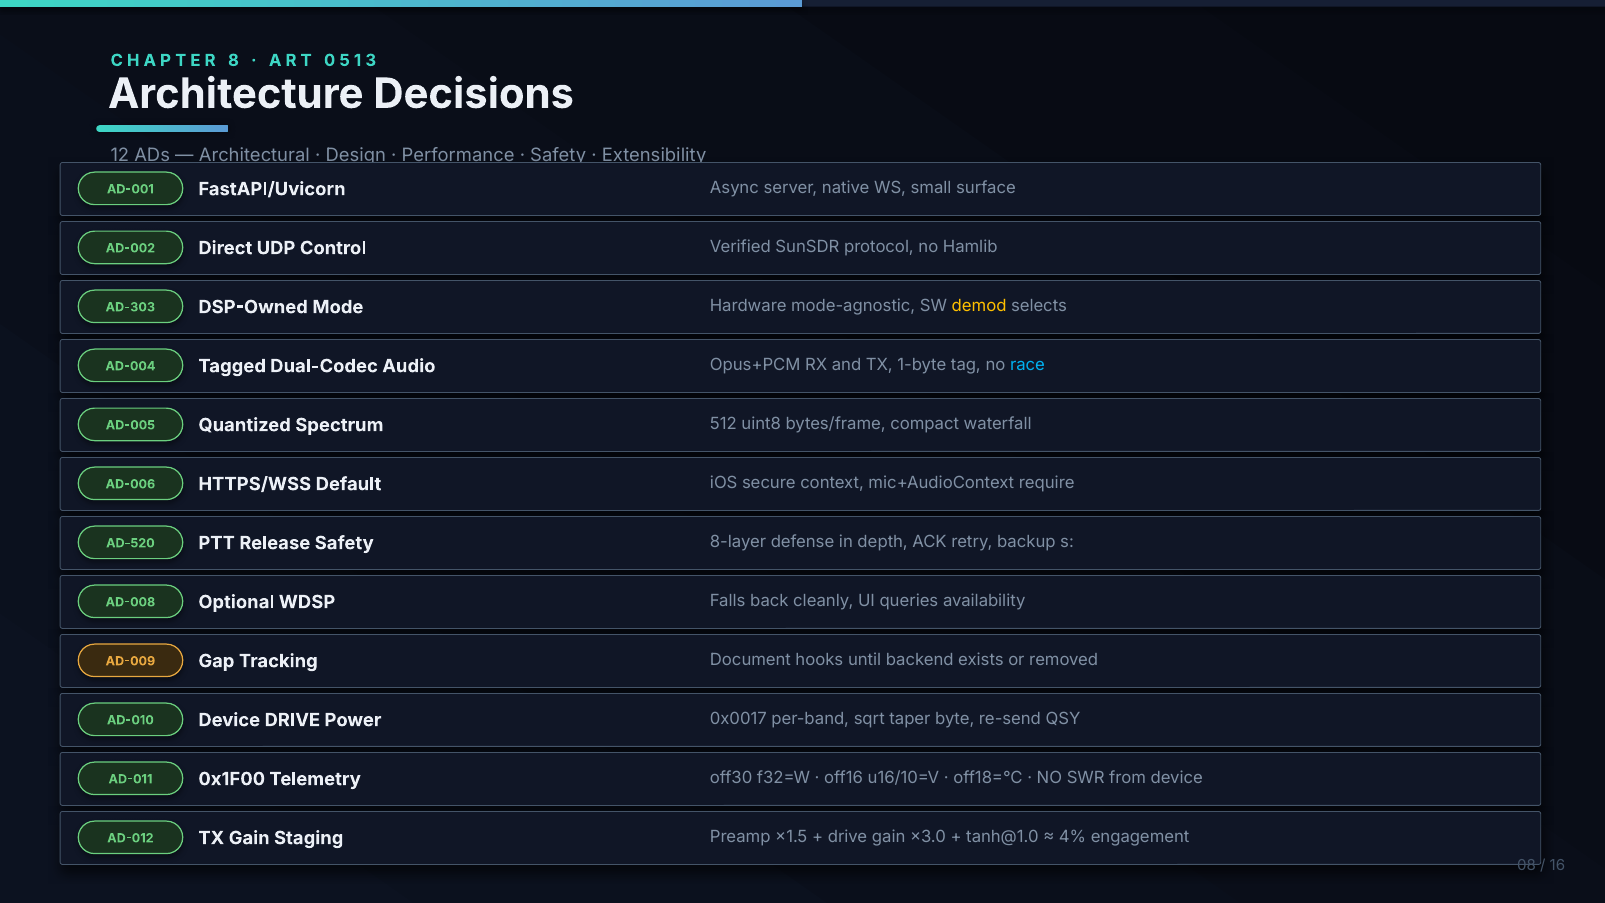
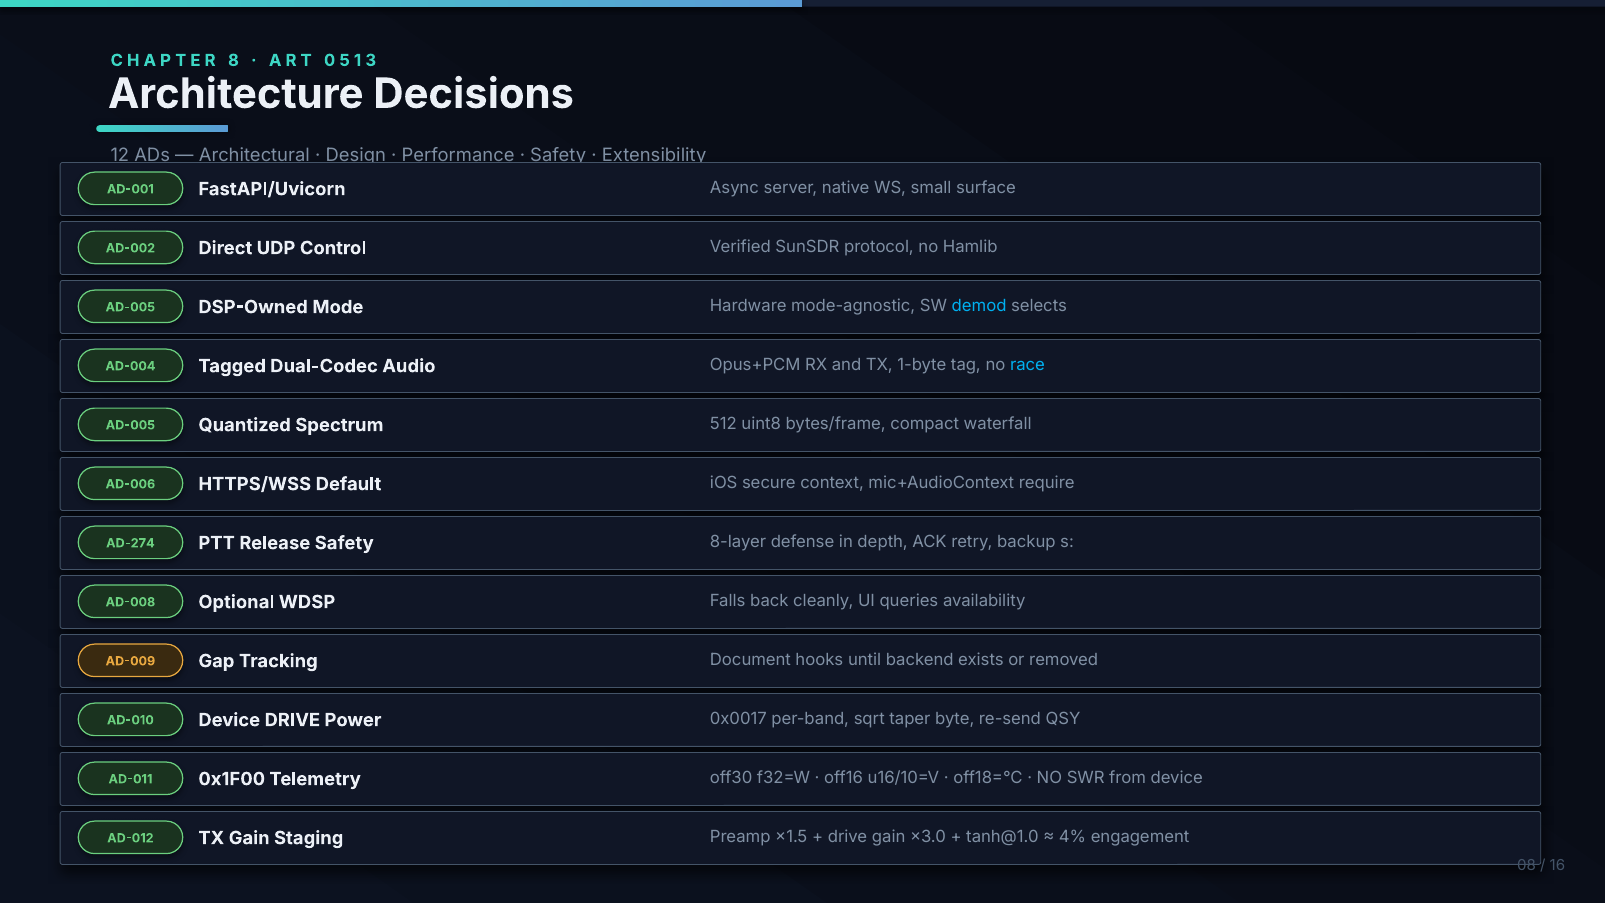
AD-303 at (130, 307): AD-303 -> AD-005
demod colour: yellow -> light blue
AD-520: AD-520 -> AD-274
